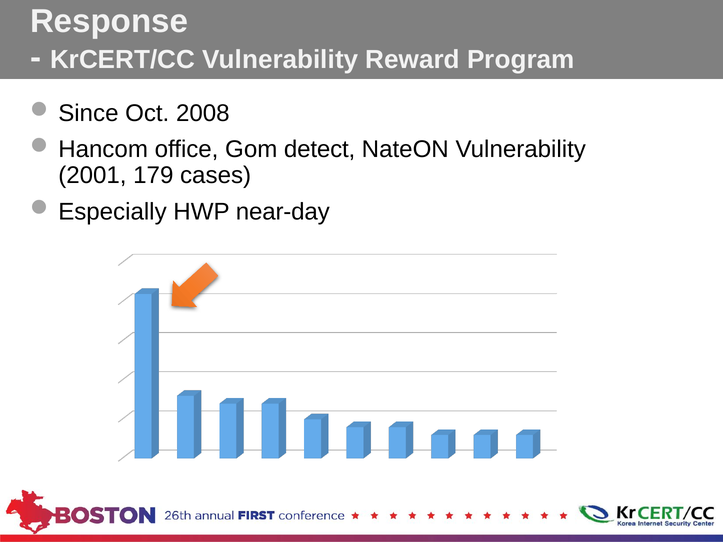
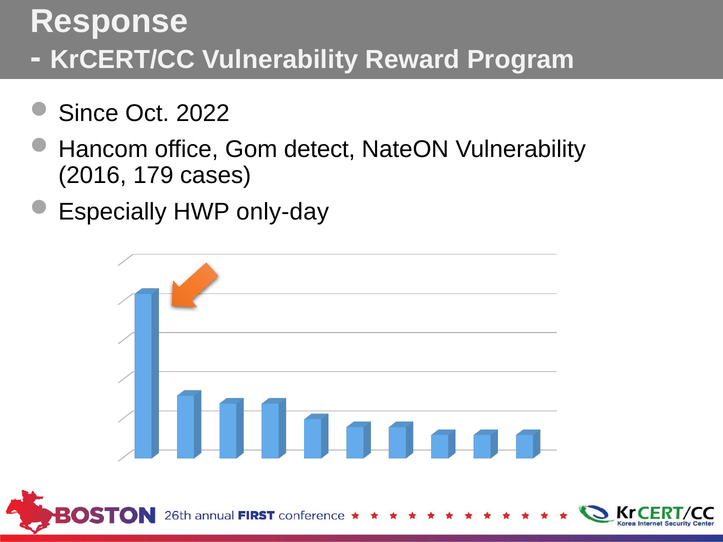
2008: 2008 -> 2022
2001: 2001 -> 2016
near-day: near-day -> only-day
